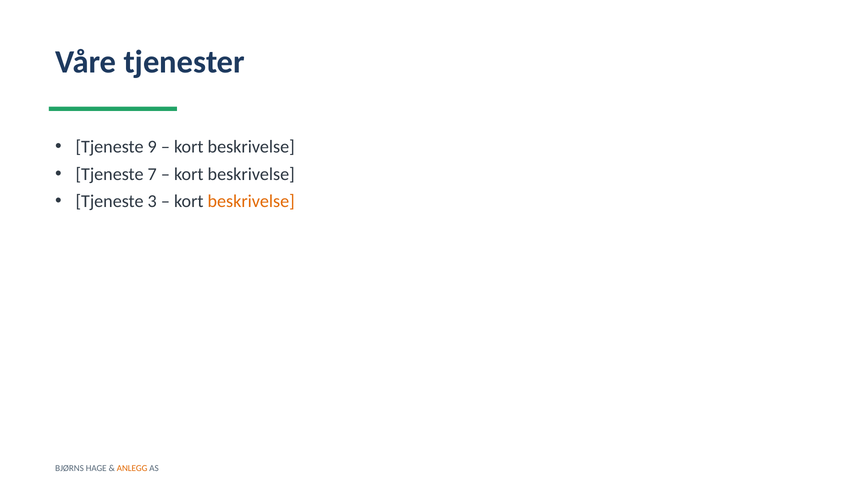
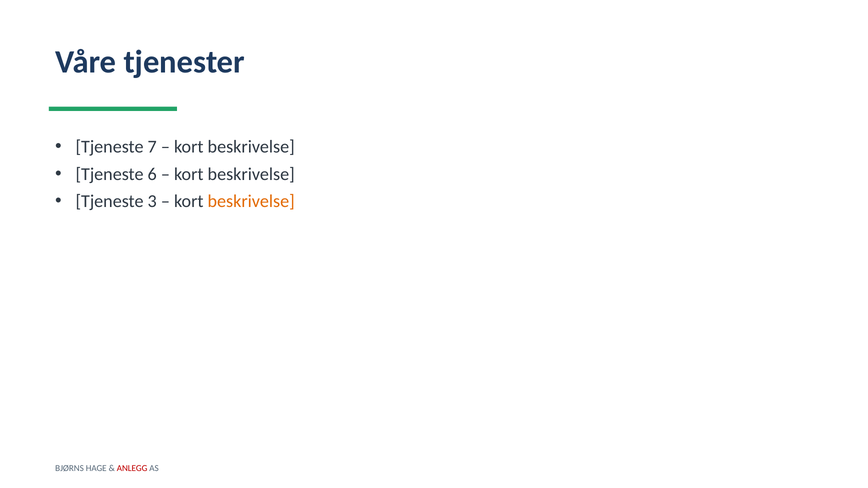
9: 9 -> 7
7: 7 -> 6
ANLEGG colour: orange -> red
